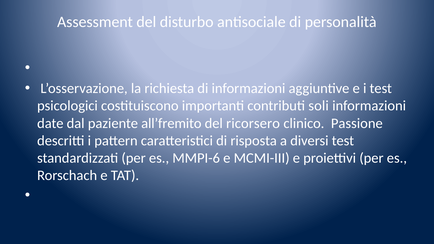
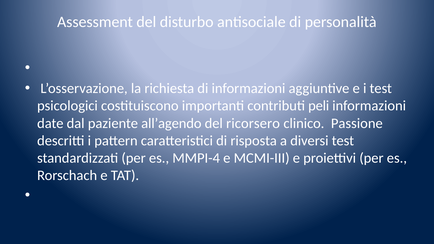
soli: soli -> peli
all’fremito: all’fremito -> all’agendo
MMPI-6: MMPI-6 -> MMPI-4
